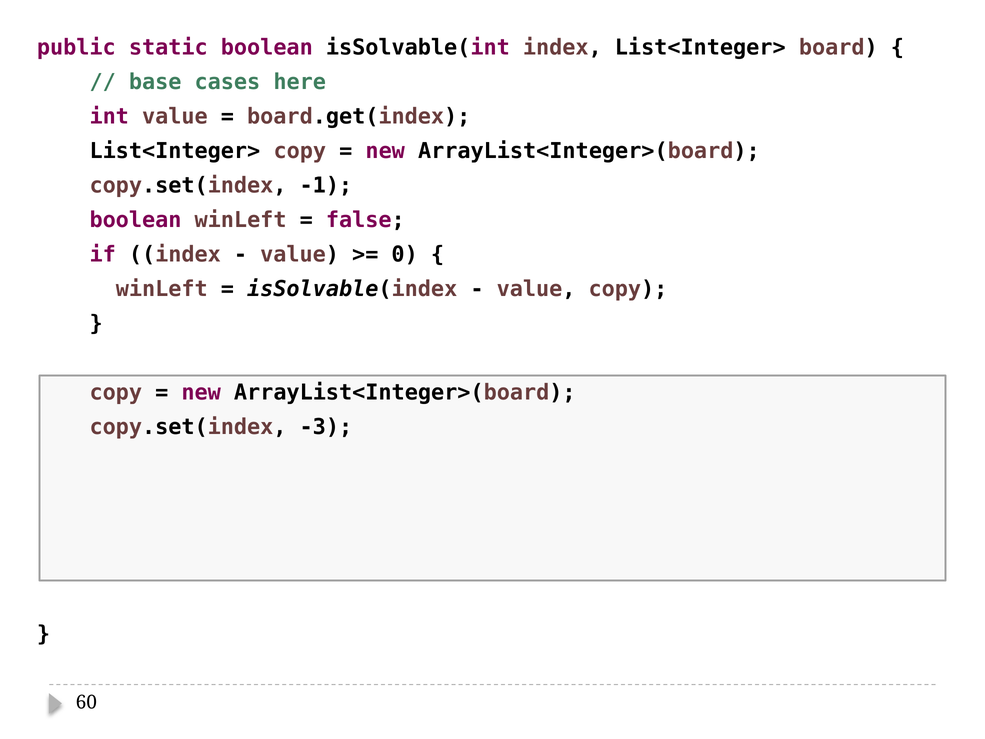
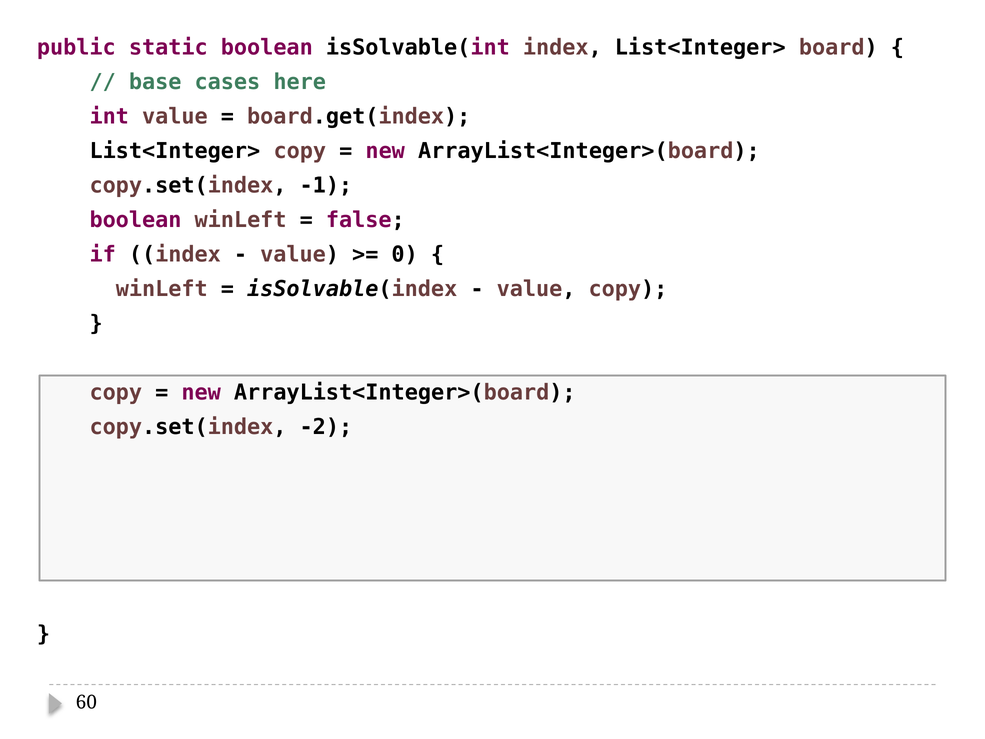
-3: -3 -> -2
